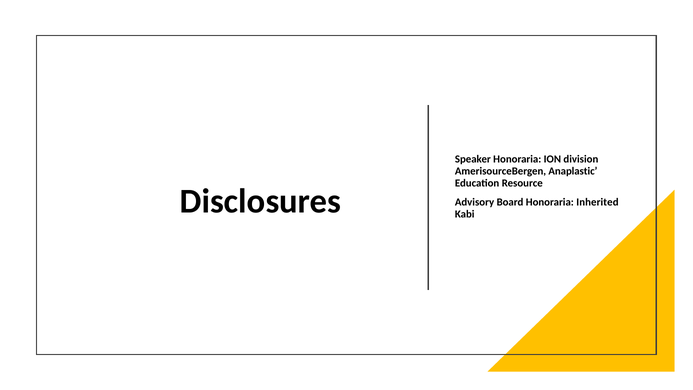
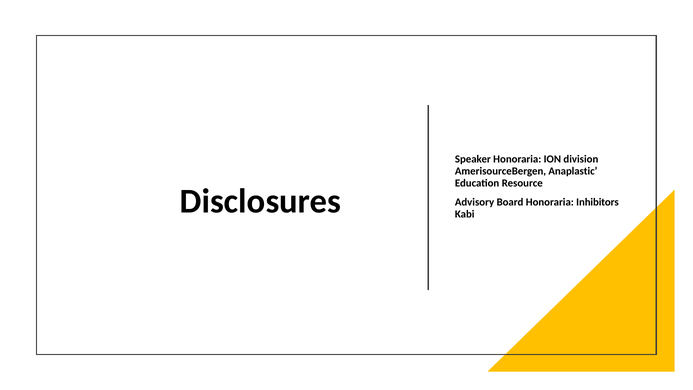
Inherited: Inherited -> Inhibitors
